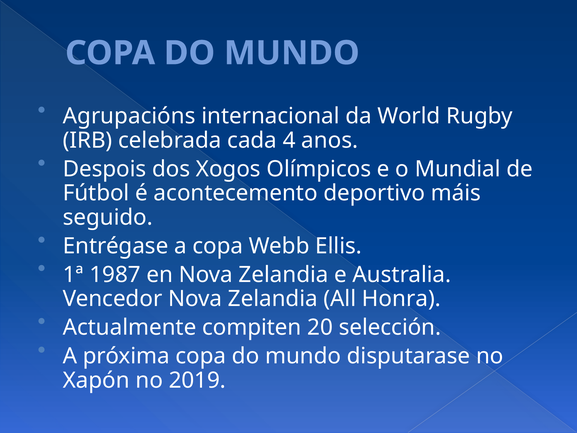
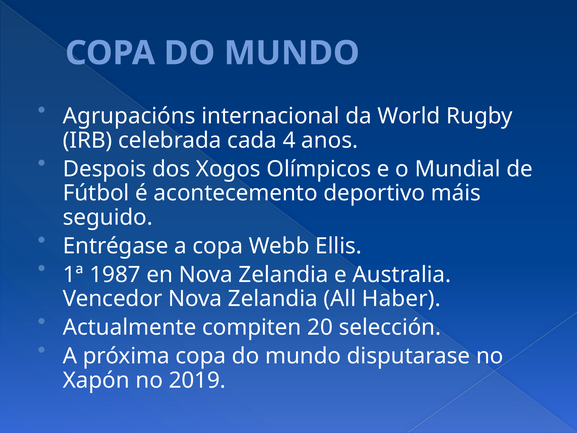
Honra: Honra -> Haber
